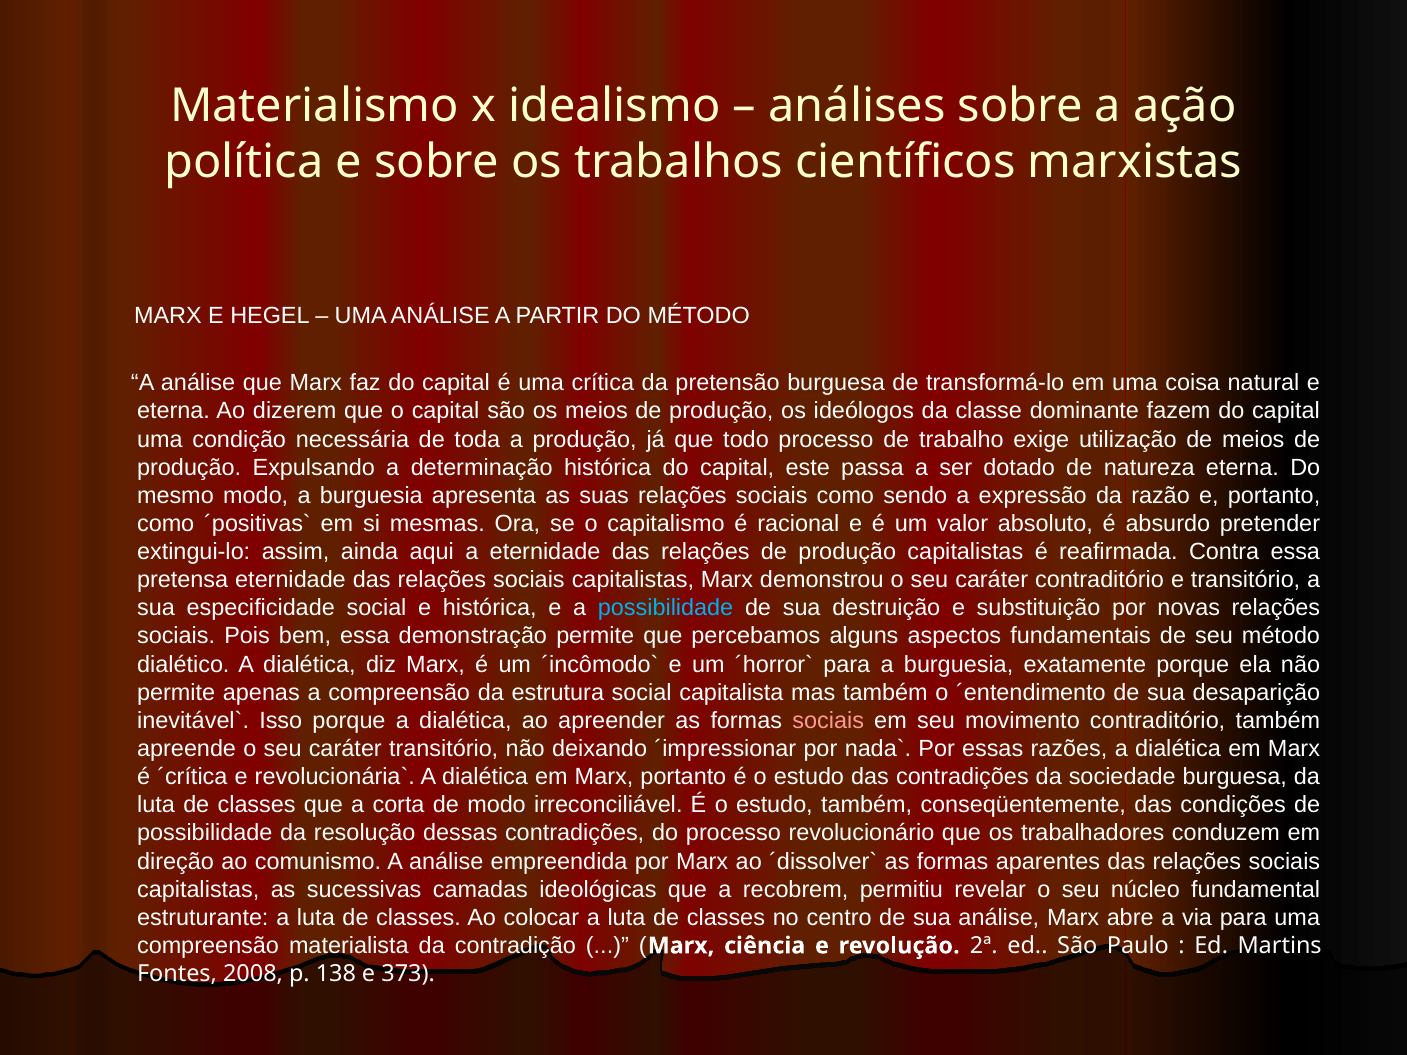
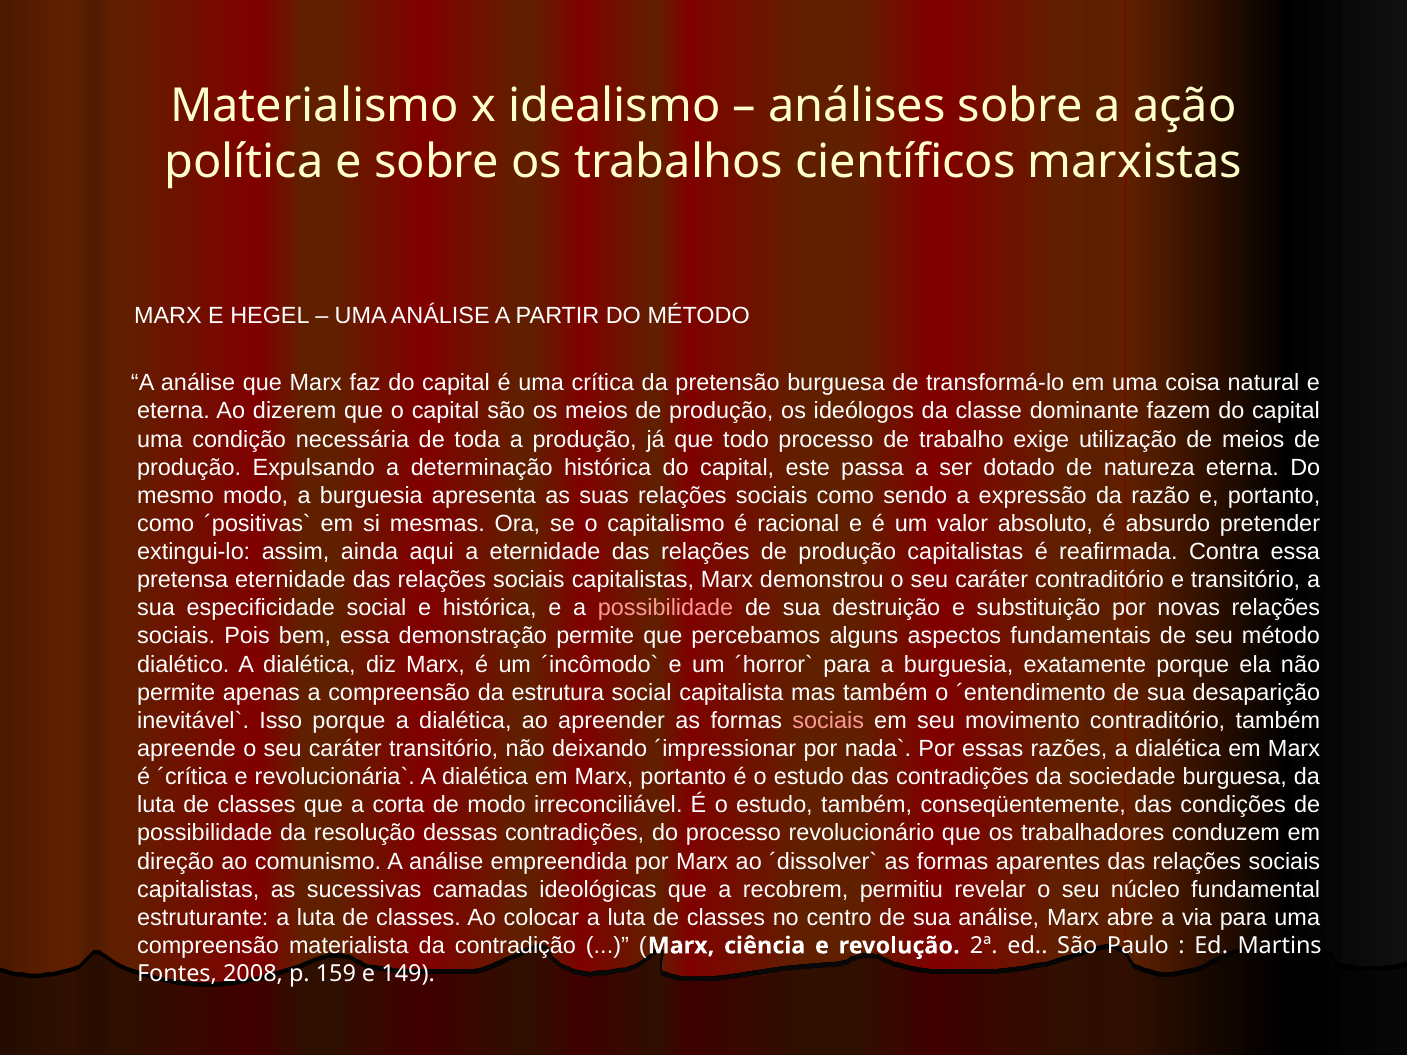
possibilidade at (666, 608) colour: light blue -> pink
138: 138 -> 159
373: 373 -> 149
